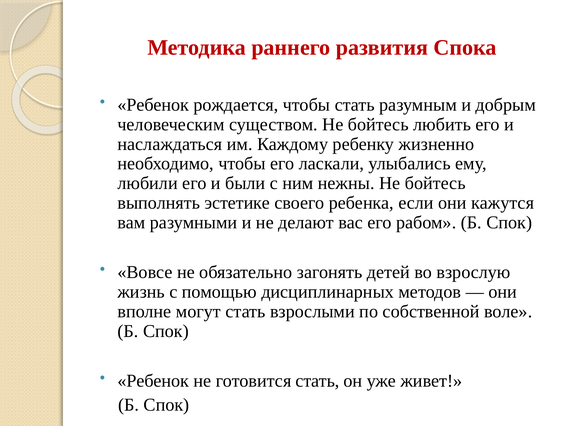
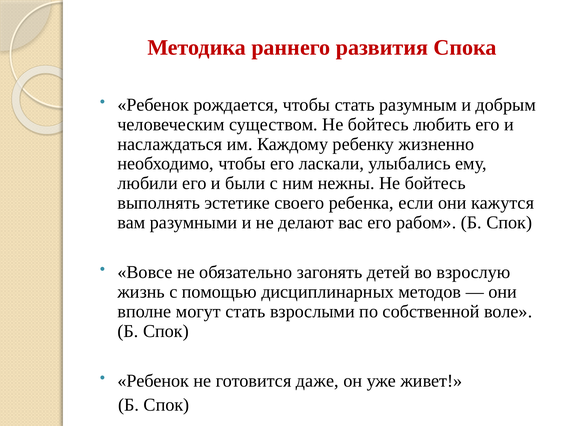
готовится стать: стать -> даже
